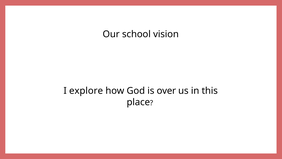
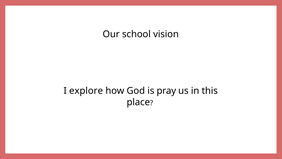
over: over -> pray
